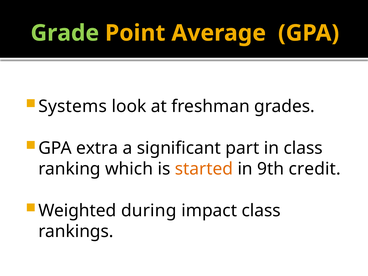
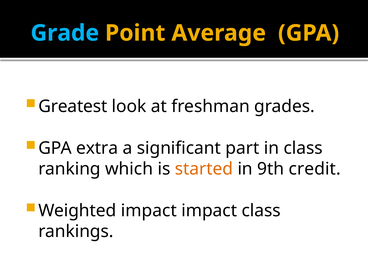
Grade colour: light green -> light blue
Systems: Systems -> Greatest
Weighted during: during -> impact
